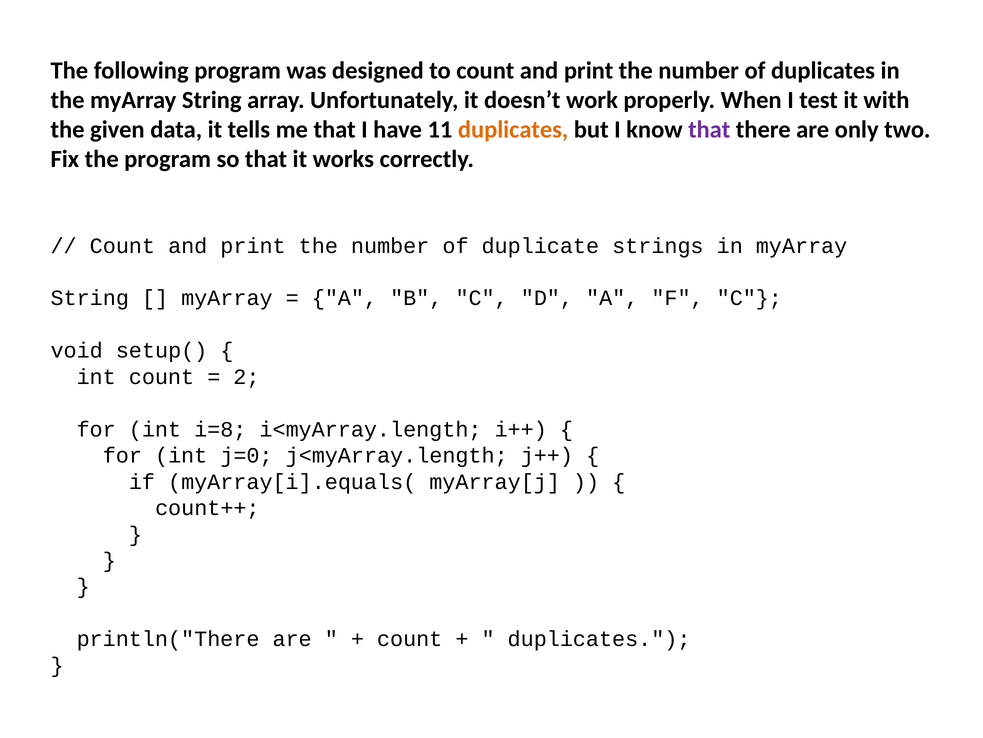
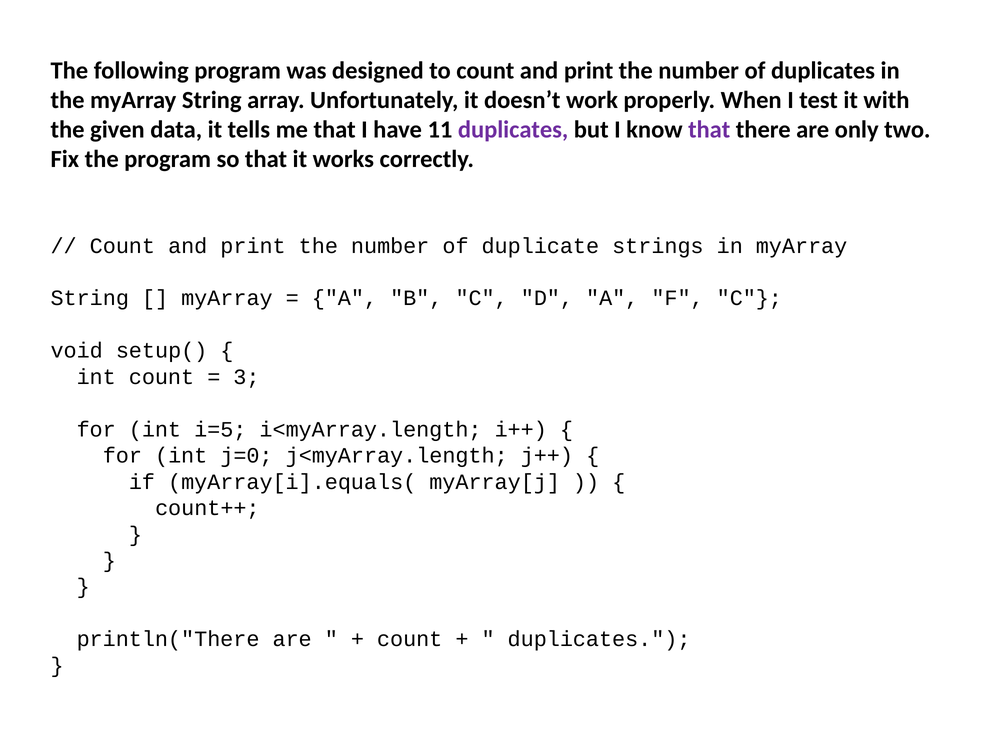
duplicates at (513, 129) colour: orange -> purple
2: 2 -> 3
i=8: i=8 -> i=5
